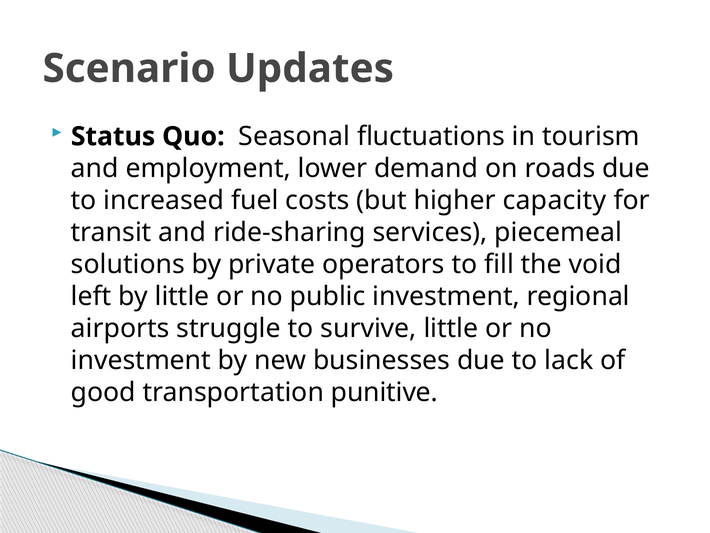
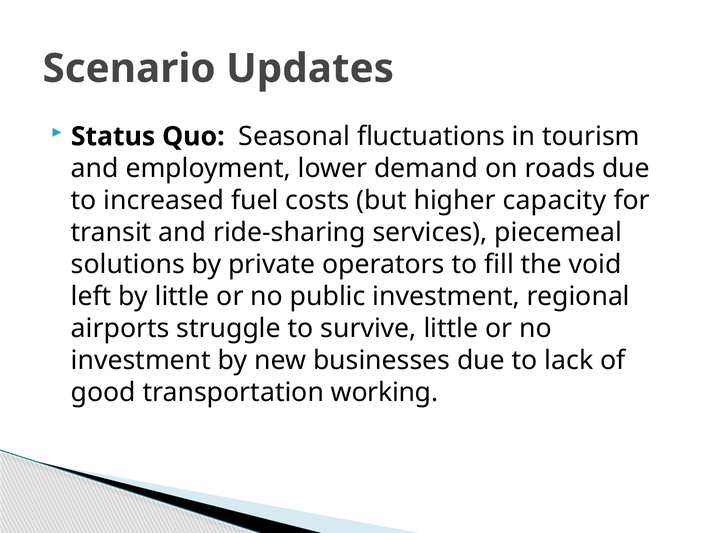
punitive: punitive -> working
